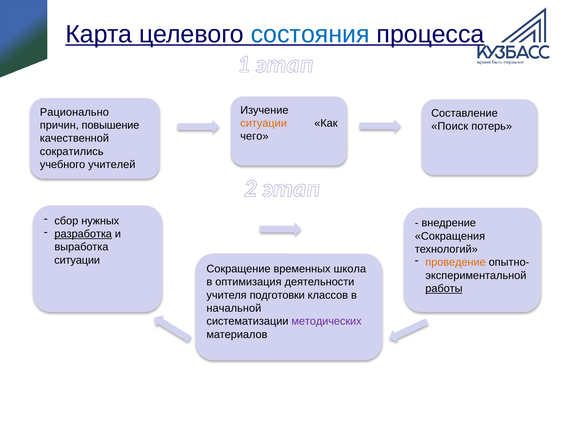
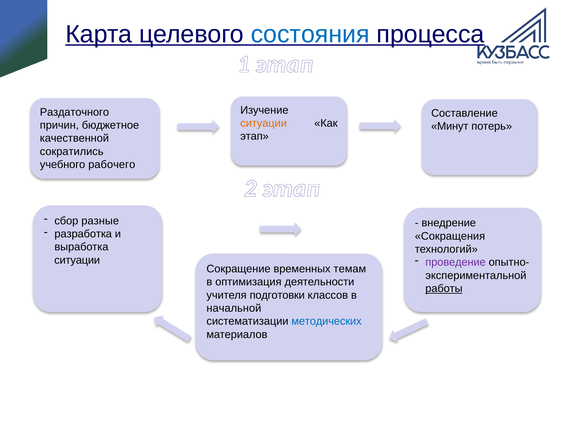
Рационально: Рационально -> Раздаточного
повышение: повышение -> бюджетное
Поиск: Поиск -> Минут
чего at (254, 136): чего -> этап
учителей: учителей -> рабочего
нужных: нужных -> разные
разработка underline: present -> none
проведение colour: orange -> purple
школа: школа -> темам
методических colour: purple -> blue
